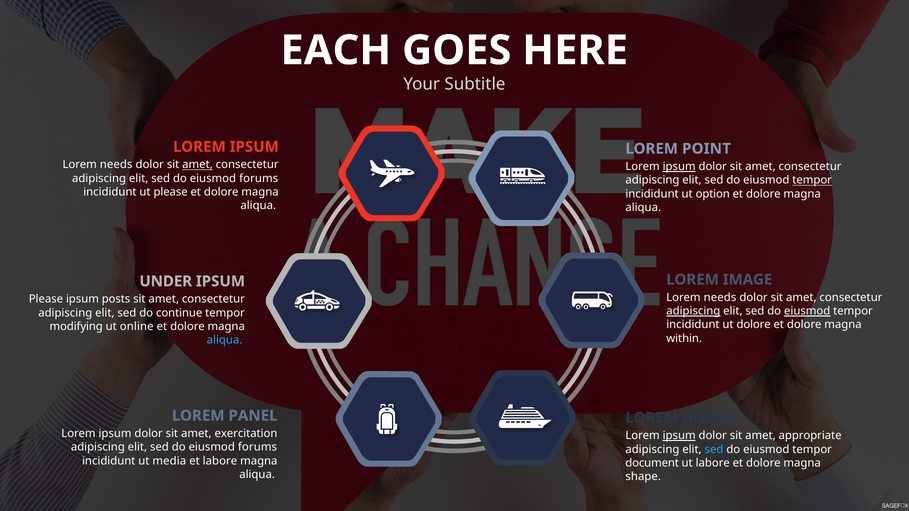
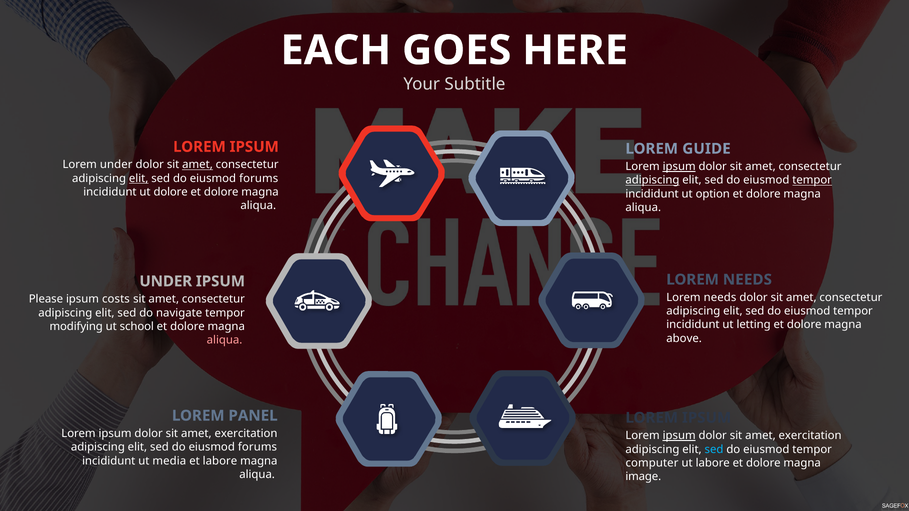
POINT: POINT -> GUIDE
needs at (116, 165): needs -> under
elit at (139, 178) underline: none -> present
adipiscing at (652, 180) underline: none -> present
ut please: please -> dolore
IMAGE at (748, 280): IMAGE -> NEEDS
posts: posts -> costs
adipiscing at (693, 311) underline: present -> none
eiusmod at (807, 311) underline: present -> none
continue: continue -> navigate
ut dolore: dolore -> letting
online: online -> school
within: within -> above
aliqua at (225, 340) colour: light blue -> pink
appropriate at (810, 436): appropriate -> exercitation
document: document -> computer
shape: shape -> image
